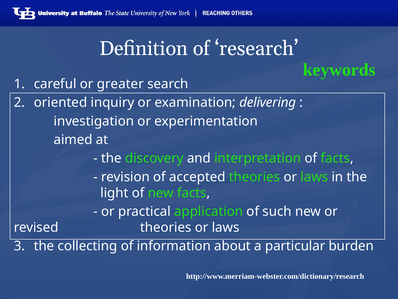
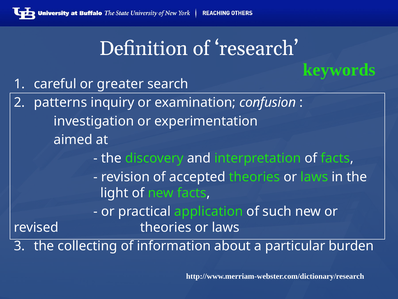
oriented: oriented -> patterns
delivering: delivering -> confusion
